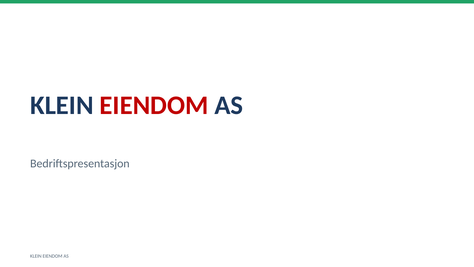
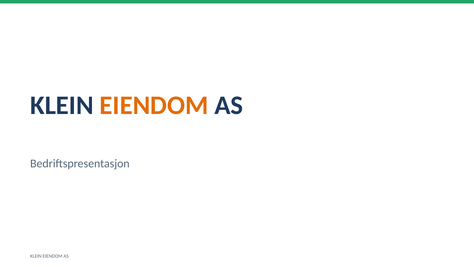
EIENDOM at (154, 105) colour: red -> orange
